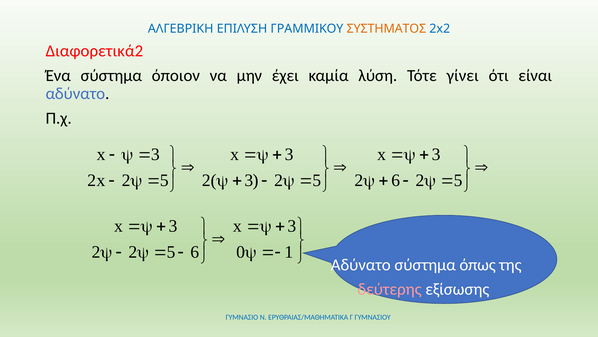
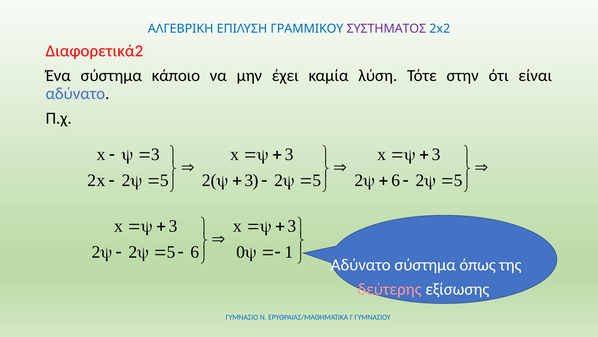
ΣΥΣΤΗΜΑΤΟΣ colour: orange -> purple
όποιον: όποιον -> κάποιο
γίνει: γίνει -> στην
